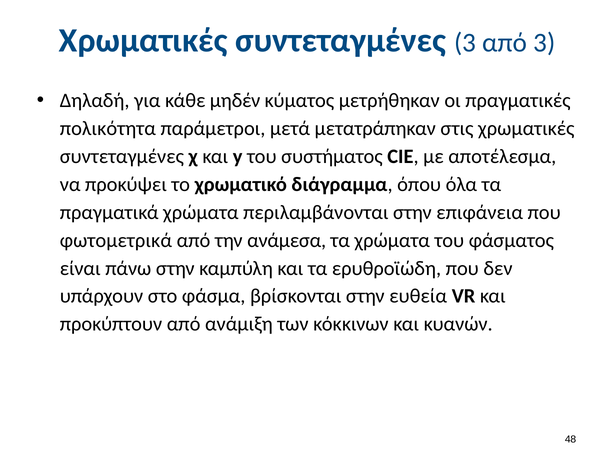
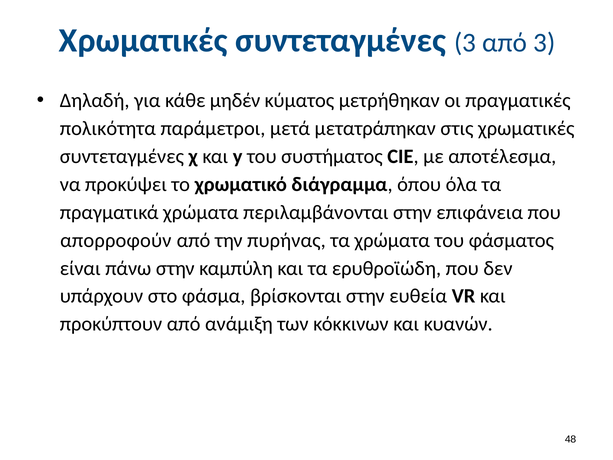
φωτομετρικά: φωτομετρικά -> απορροφούν
ανάμεσα: ανάμεσα -> πυρήνας
